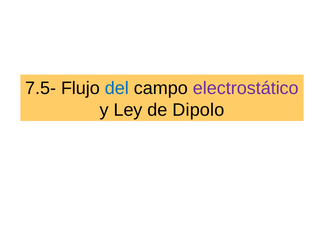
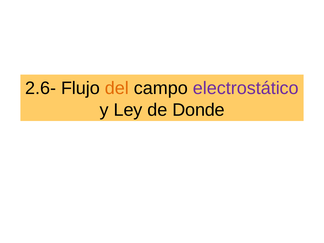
7.5-: 7.5- -> 2.6-
del colour: blue -> orange
Dipolo: Dipolo -> Donde
